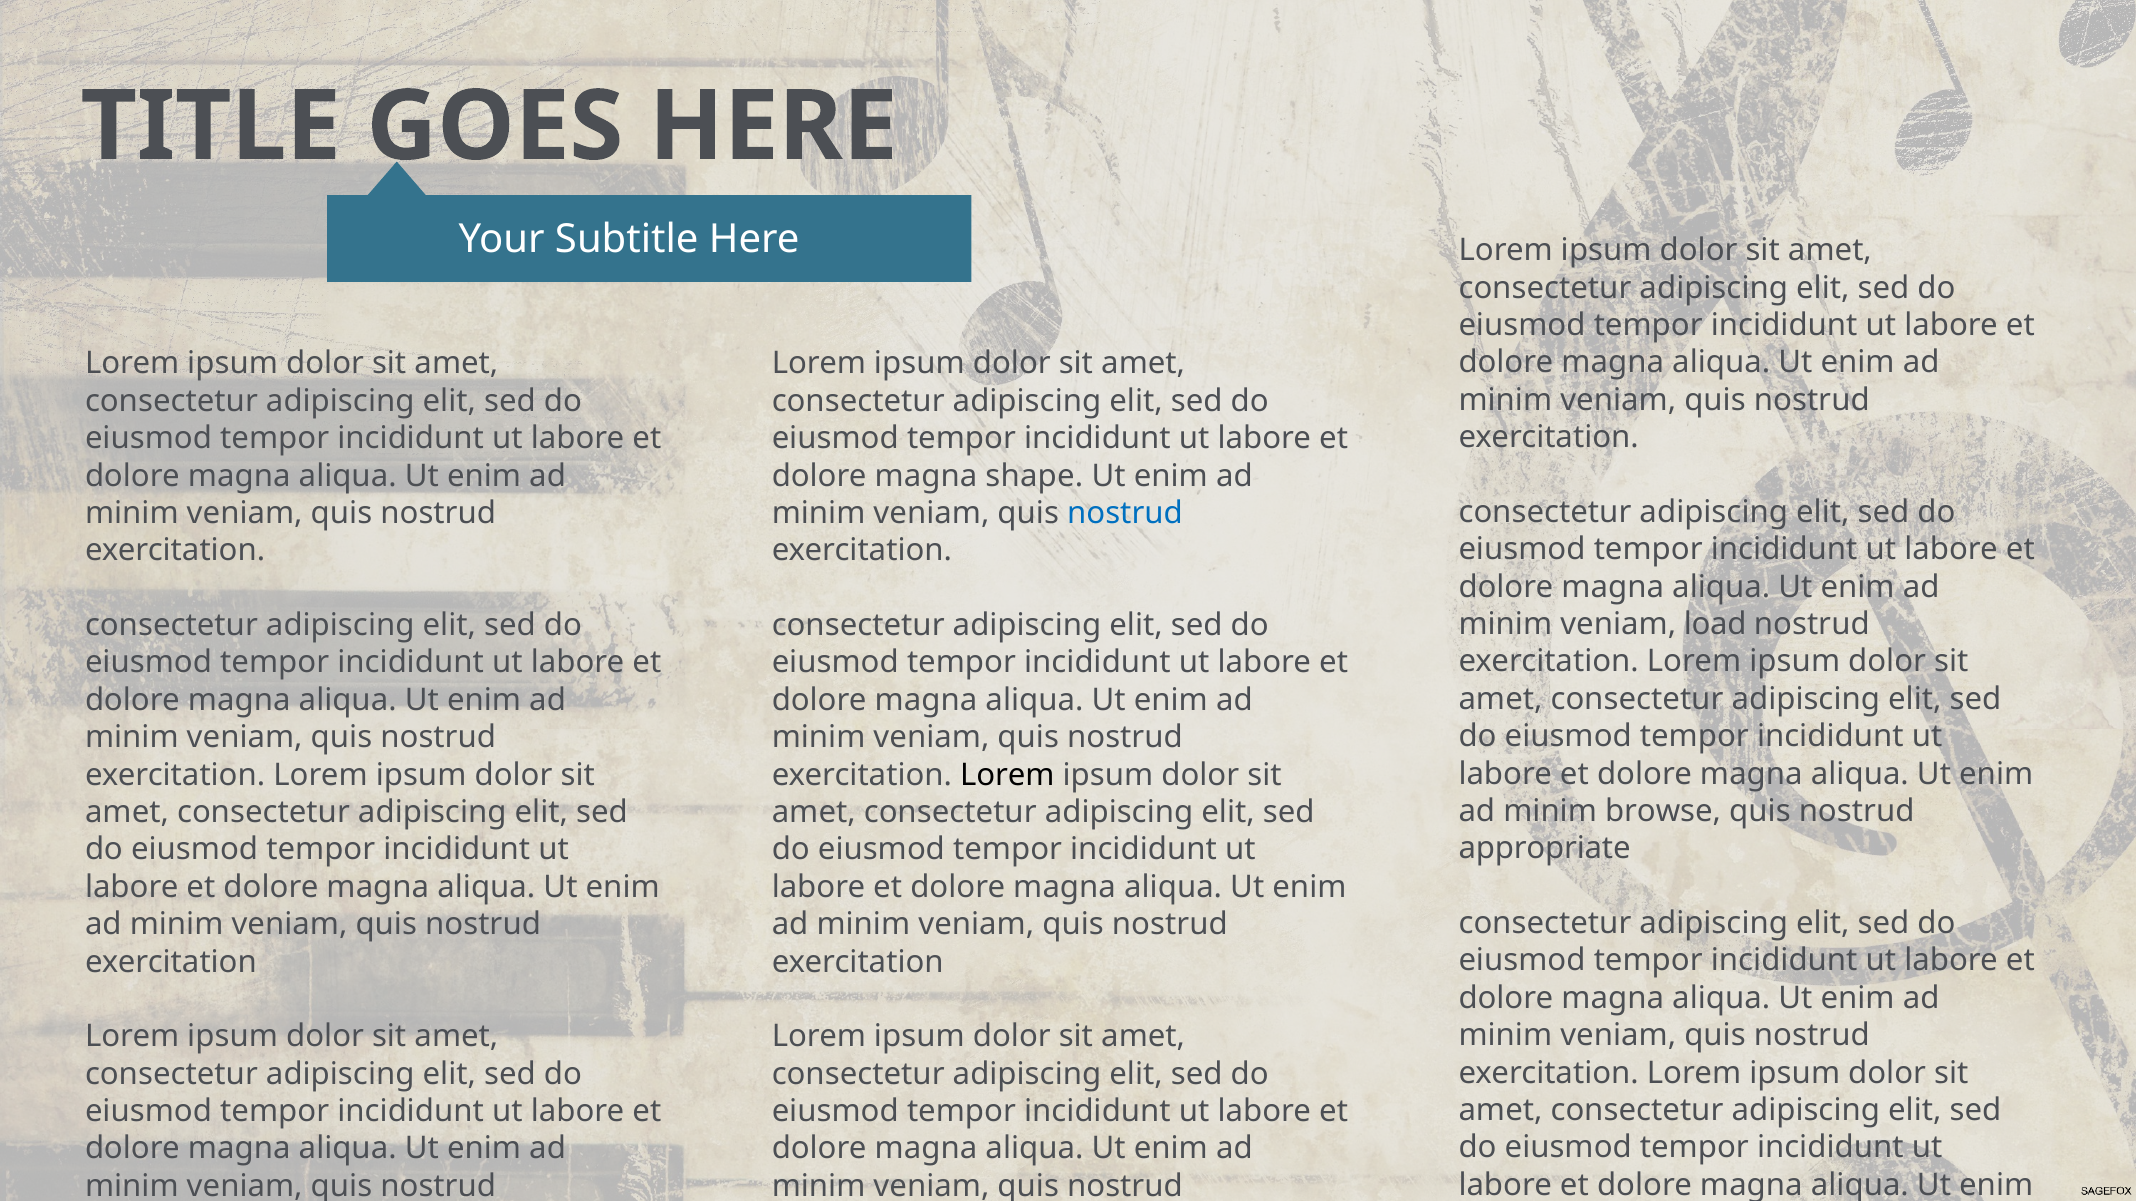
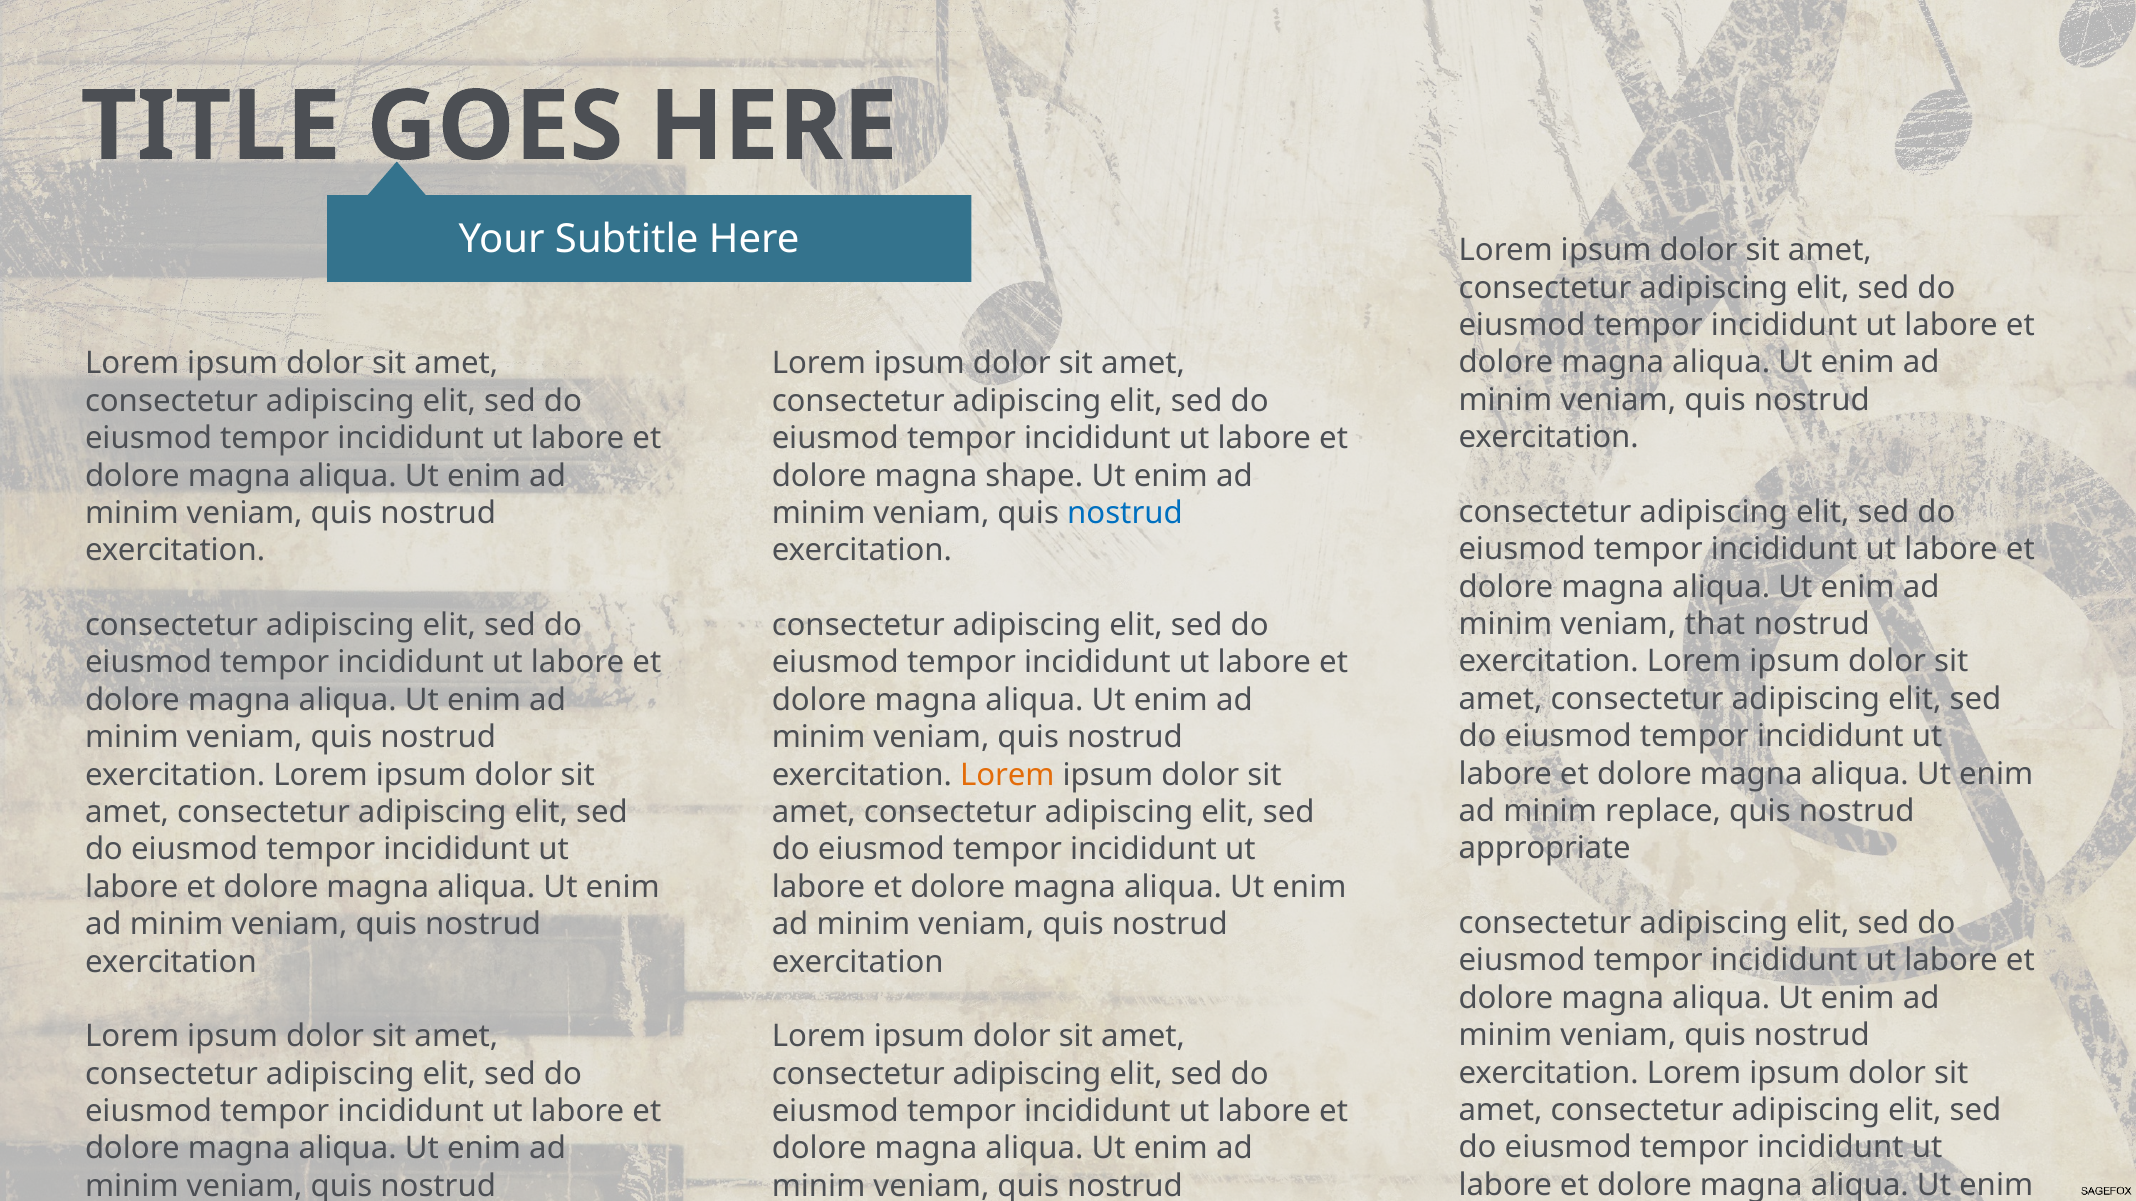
load: load -> that
Lorem at (1007, 775) colour: black -> orange
browse: browse -> replace
